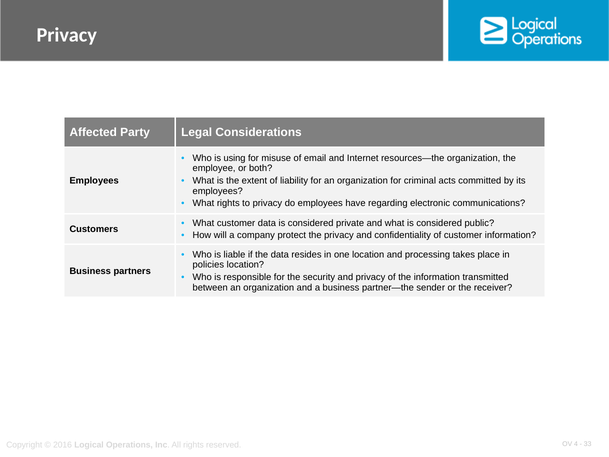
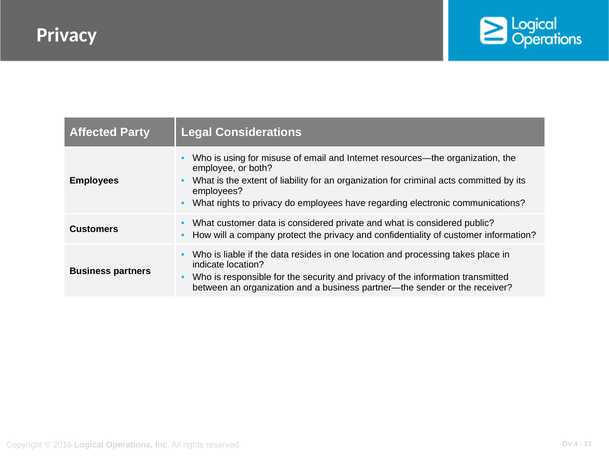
policies: policies -> indicate
